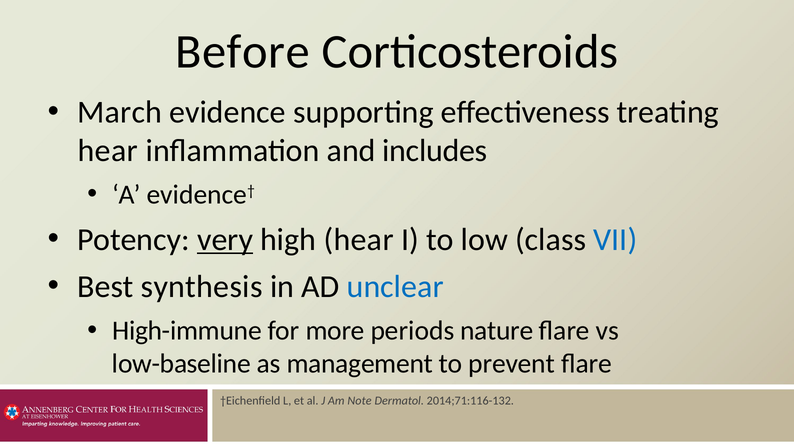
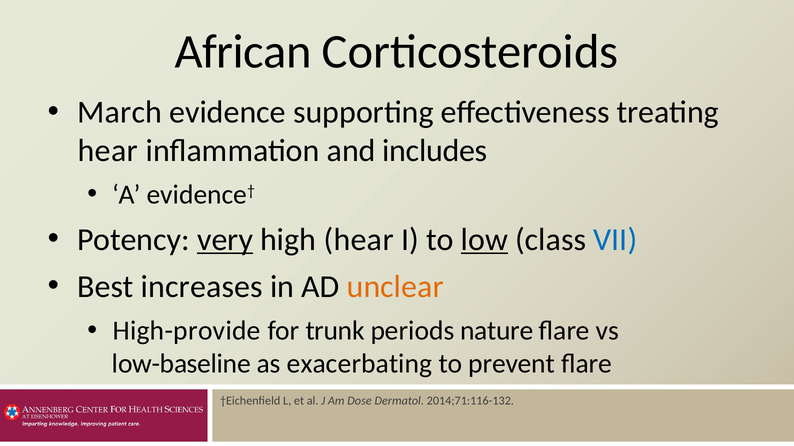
Before: Before -> African
low underline: none -> present
synthesis: synthesis -> increases
unclear colour: blue -> orange
High-immune: High-immune -> High-provide
more: more -> trunk
management: management -> exacerbating
Note: Note -> Dose
